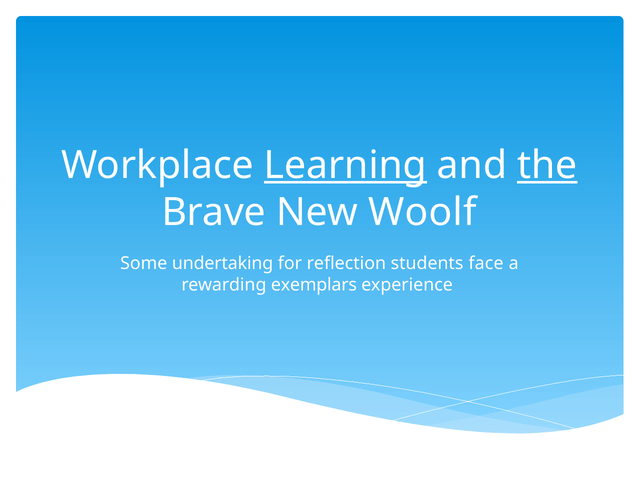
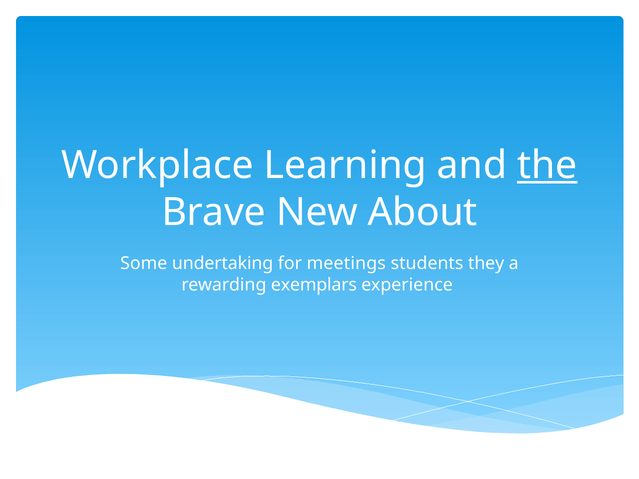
Learning underline: present -> none
Woolf: Woolf -> About
reflection: reflection -> meetings
face: face -> they
